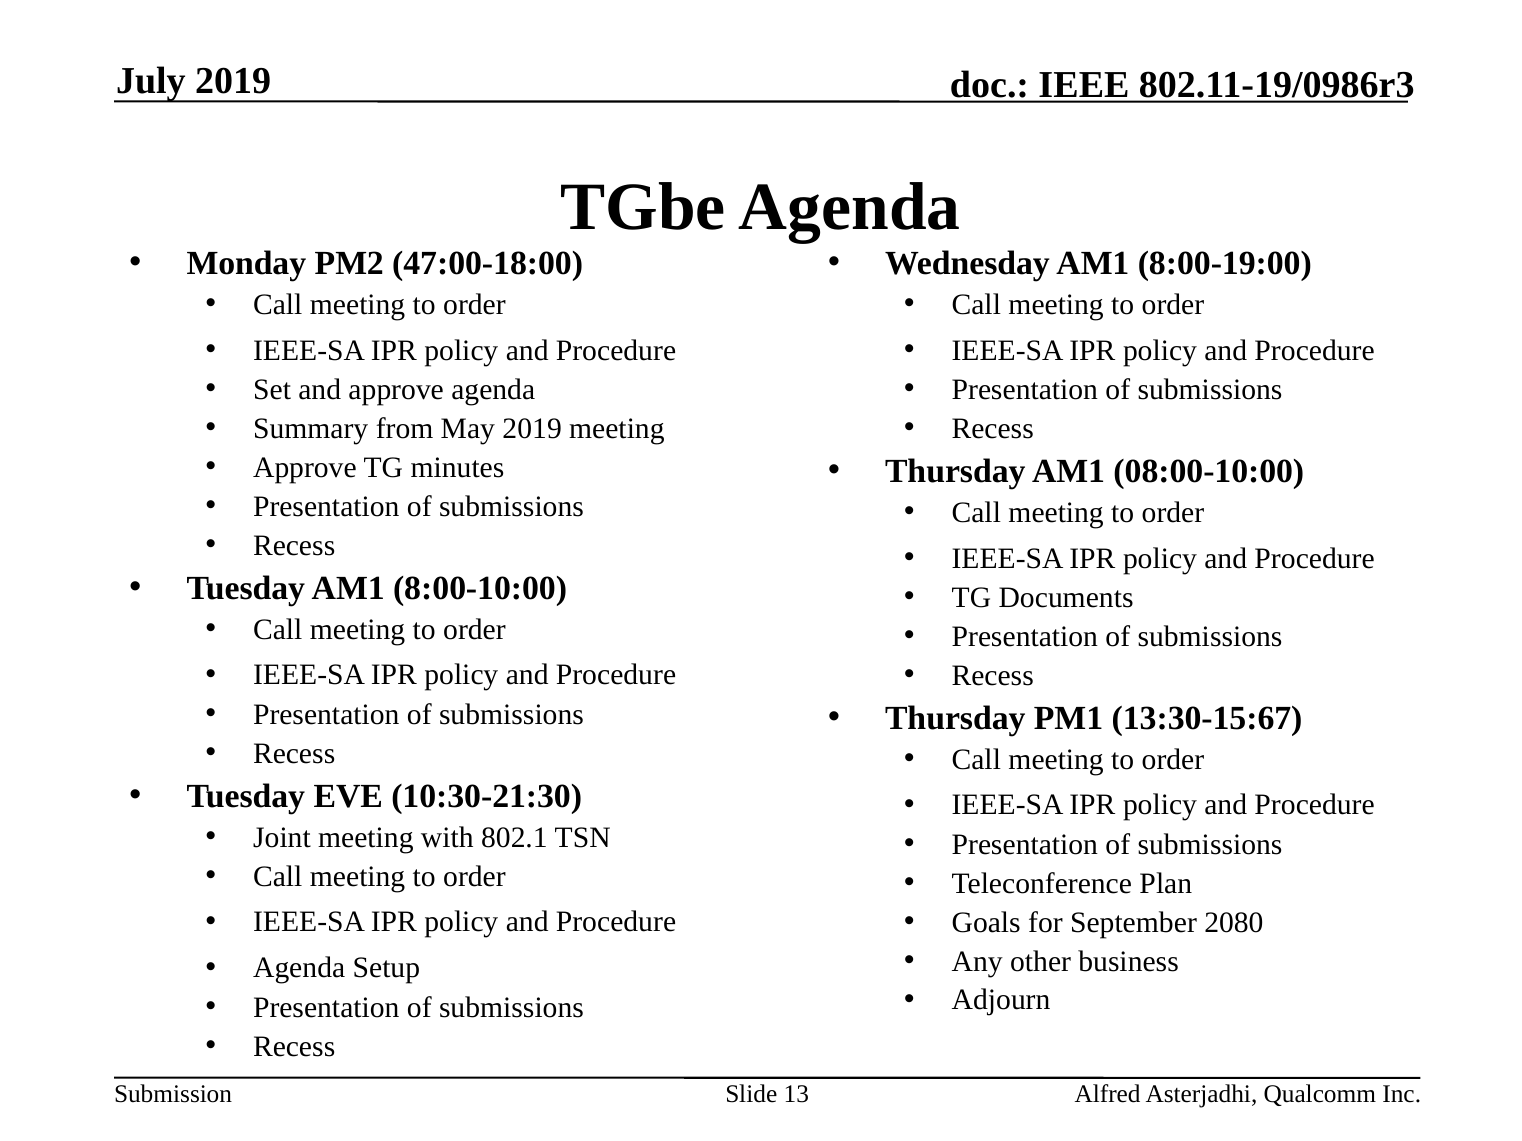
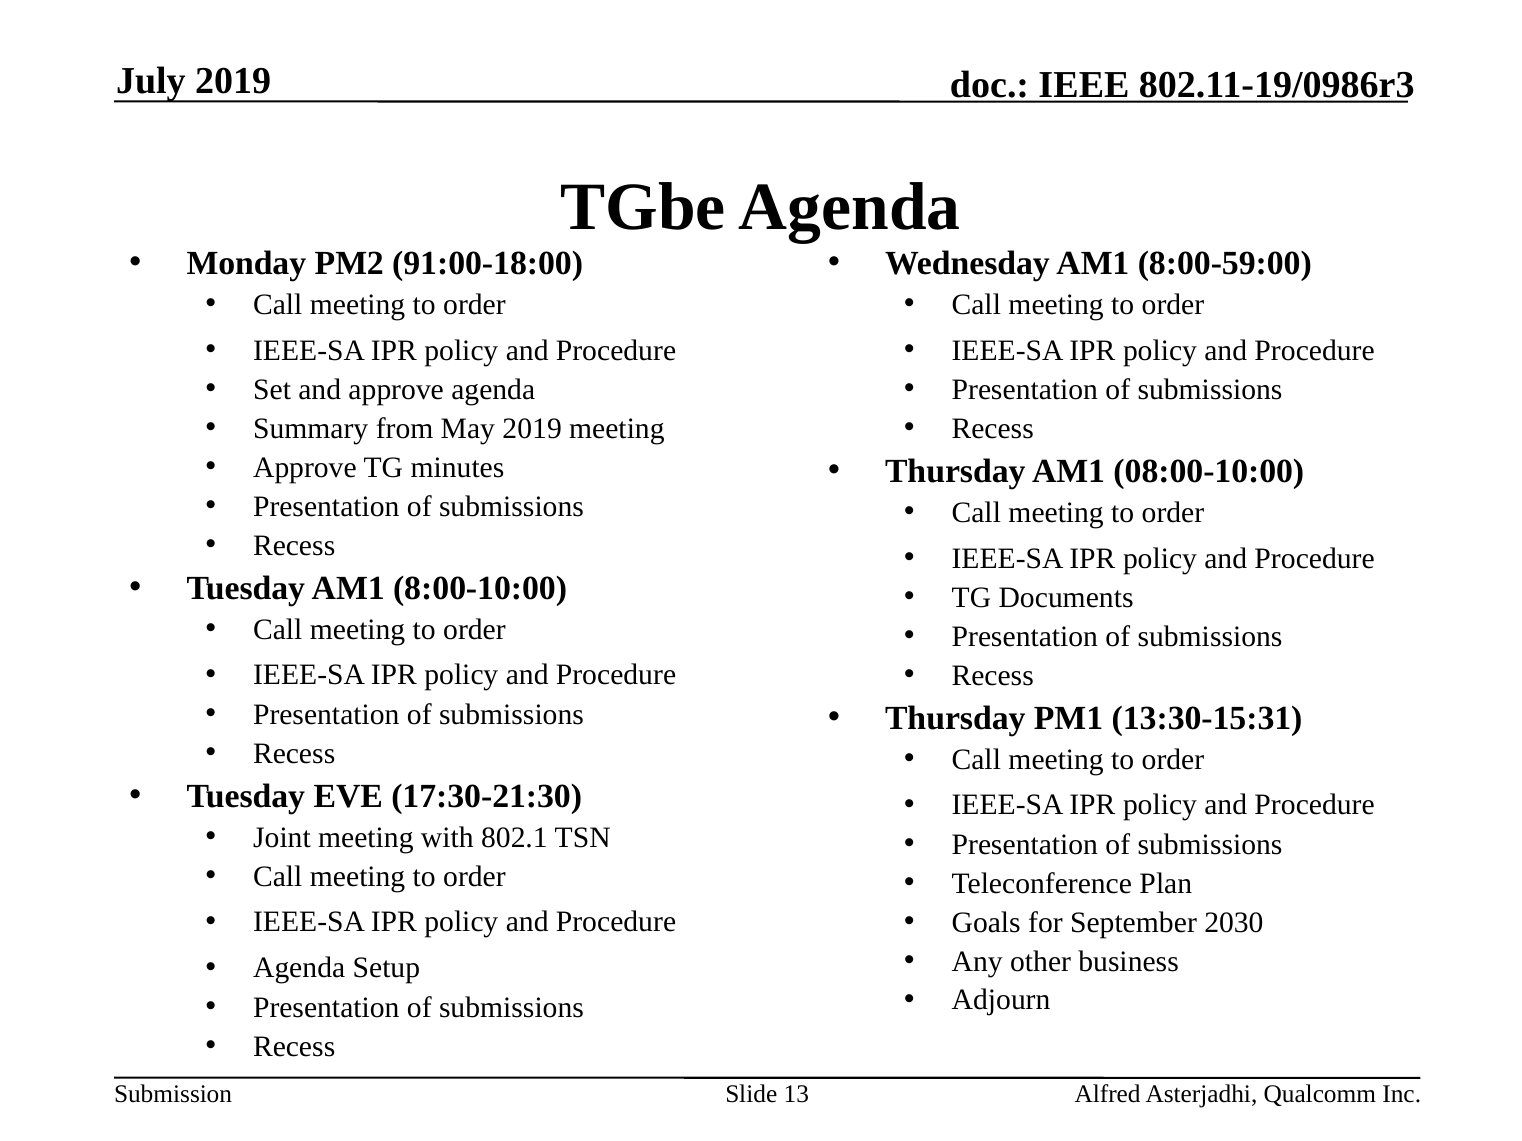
47:00-18:00: 47:00-18:00 -> 91:00-18:00
8:00-19:00: 8:00-19:00 -> 8:00-59:00
13:30-15:67: 13:30-15:67 -> 13:30-15:31
10:30-21:30: 10:30-21:30 -> 17:30-21:30
2080: 2080 -> 2030
